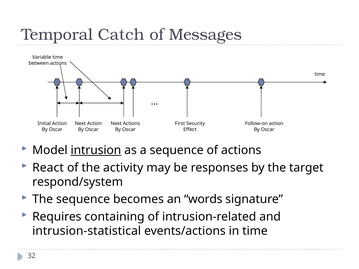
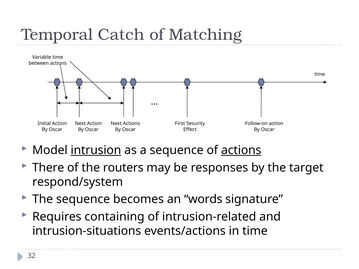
Messages: Messages -> Matching
actions at (241, 150) underline: none -> present
React: React -> There
activity: activity -> routers
intrusion-statistical: intrusion-statistical -> intrusion-situations
